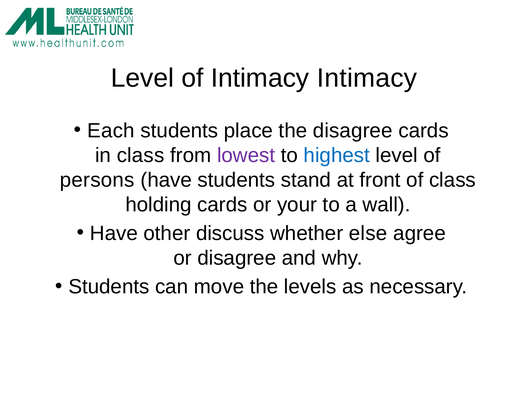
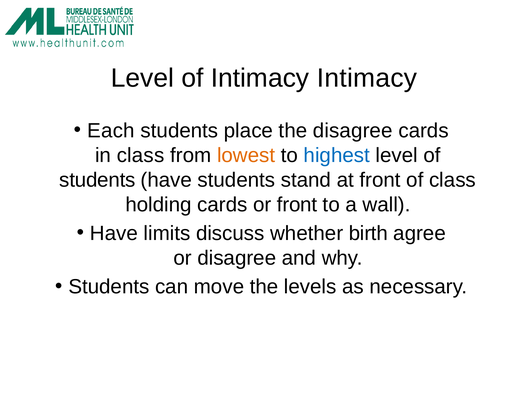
lowest colour: purple -> orange
persons at (97, 180): persons -> students
or your: your -> front
other: other -> limits
else: else -> birth
